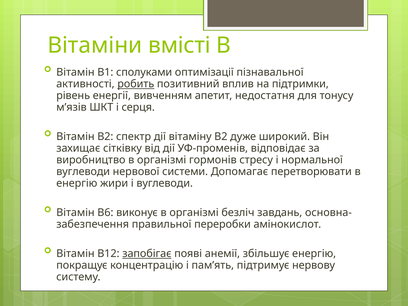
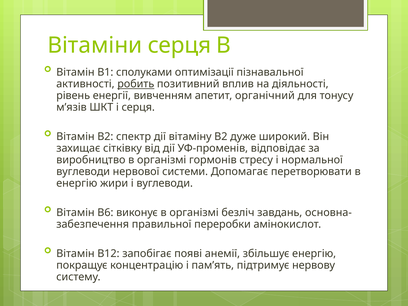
Вітаміни вмісті: вмісті -> серця
підтримки: підтримки -> діяльності
недостатня: недостатня -> органічний
запобігає underline: present -> none
